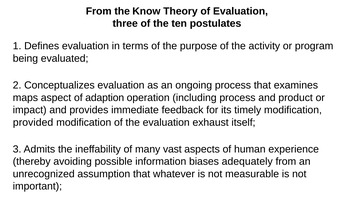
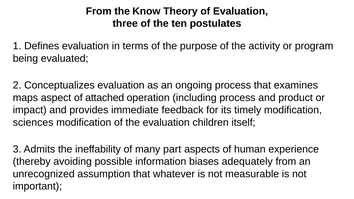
adaption: adaption -> attached
provided: provided -> sciences
exhaust: exhaust -> children
vast: vast -> part
